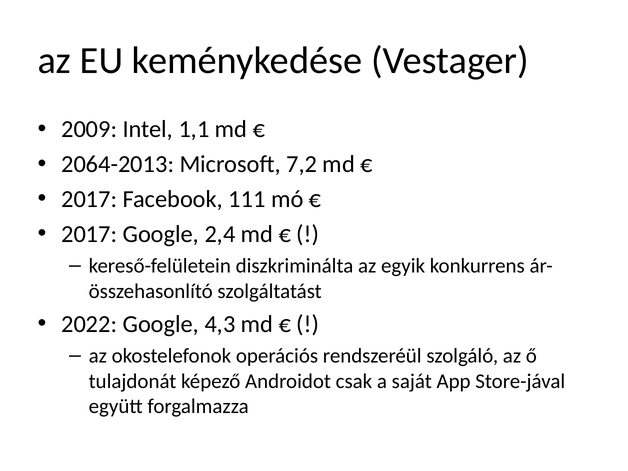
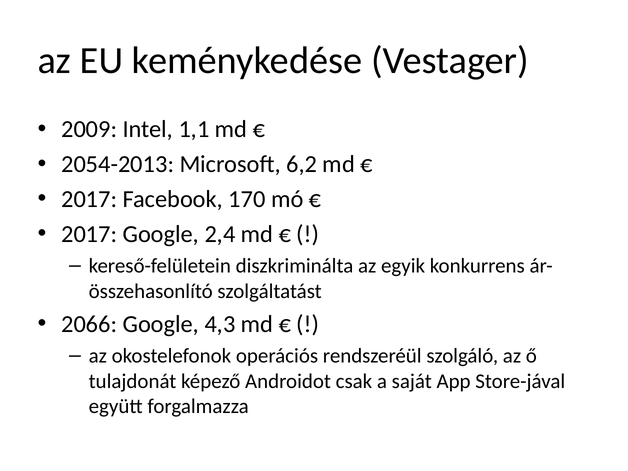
2064-2013: 2064-2013 -> 2054-2013
7,2: 7,2 -> 6,2
111: 111 -> 170
2022: 2022 -> 2066
